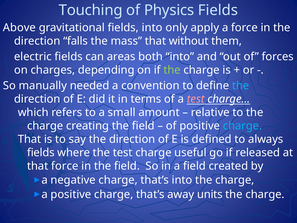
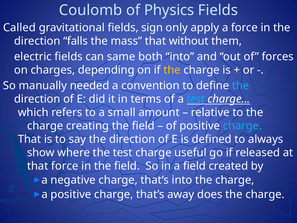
Touching: Touching -> Coulomb
Above: Above -> Called
fields into: into -> sign
areas: areas -> same
the at (172, 70) colour: light green -> yellow
test at (196, 99) colour: pink -> light blue
fields at (41, 152): fields -> show
units: units -> does
